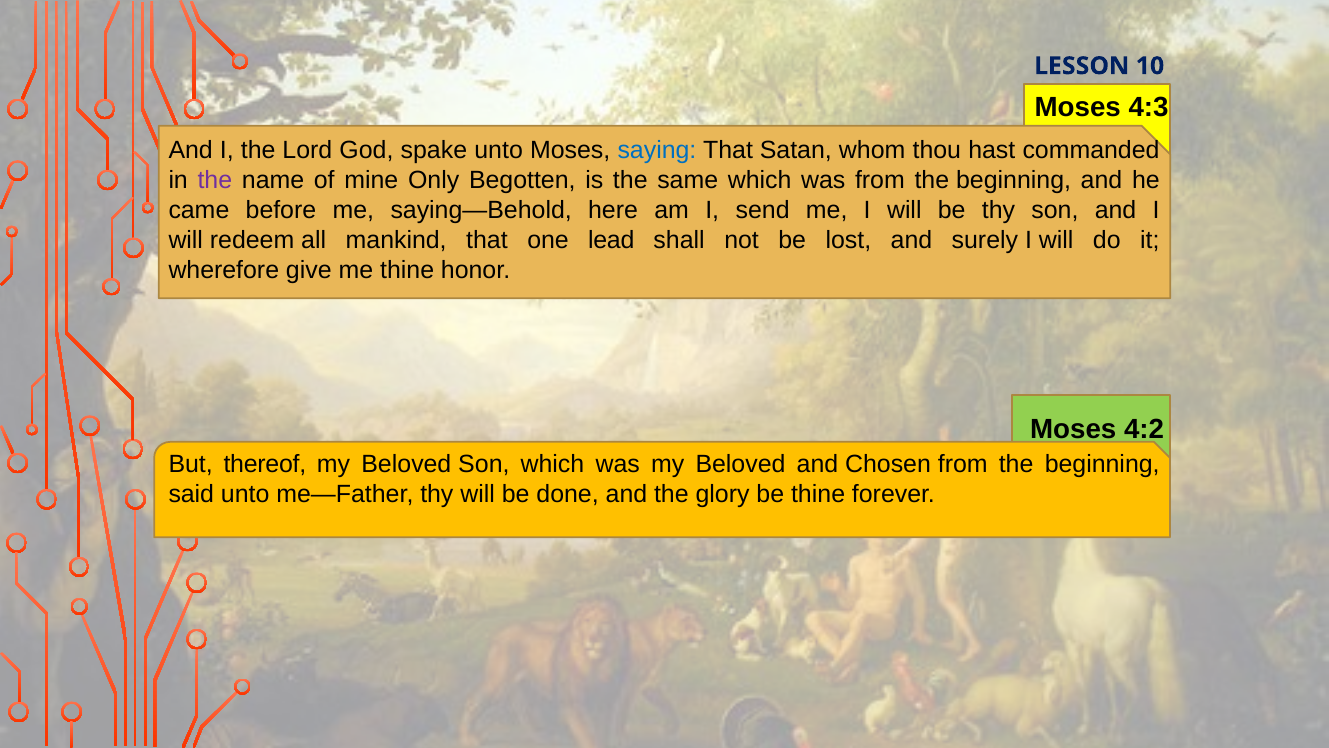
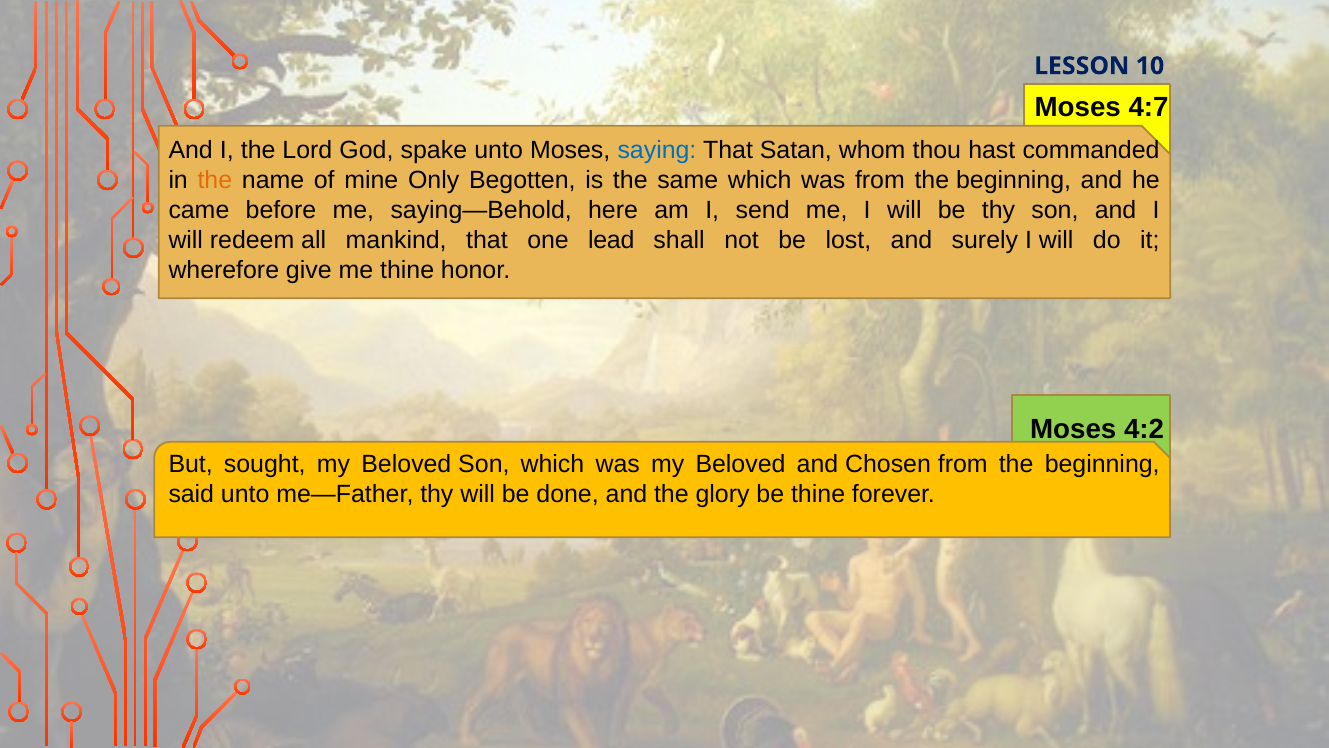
4:3: 4:3 -> 4:7
the at (215, 180) colour: purple -> orange
thereof: thereof -> sought
